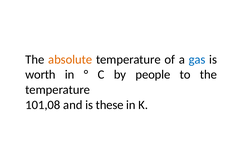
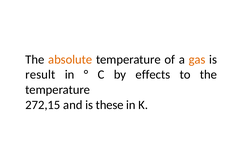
gas colour: blue -> orange
worth: worth -> result
people: people -> effects
101,08: 101,08 -> 272,15
